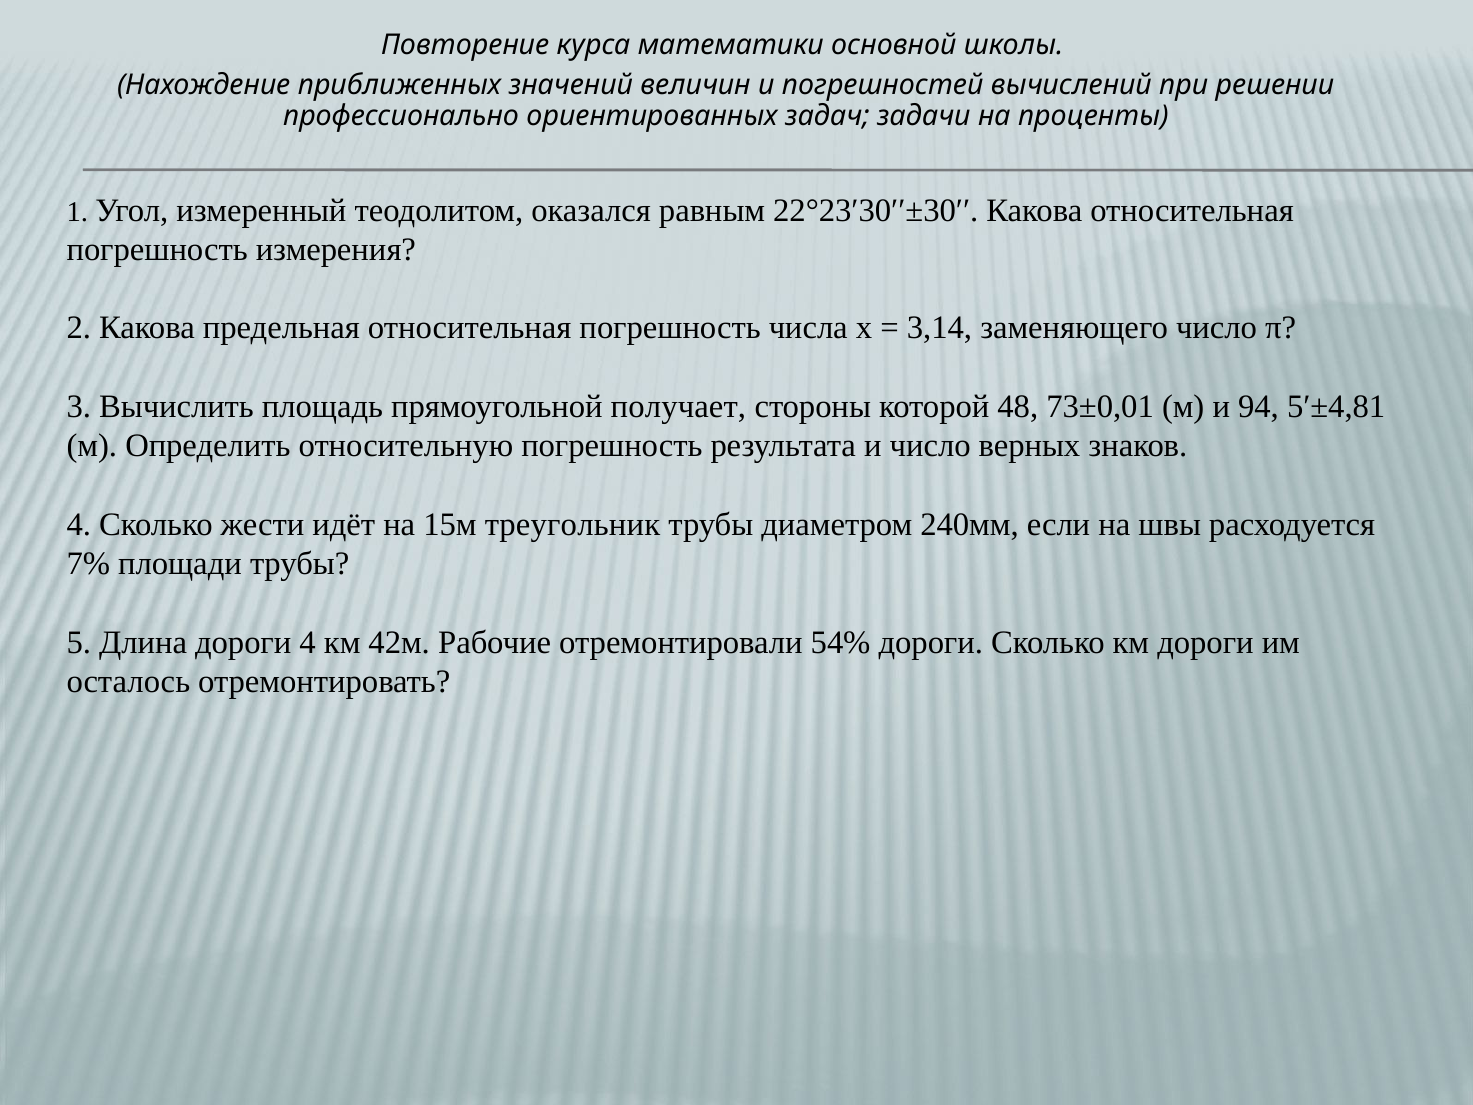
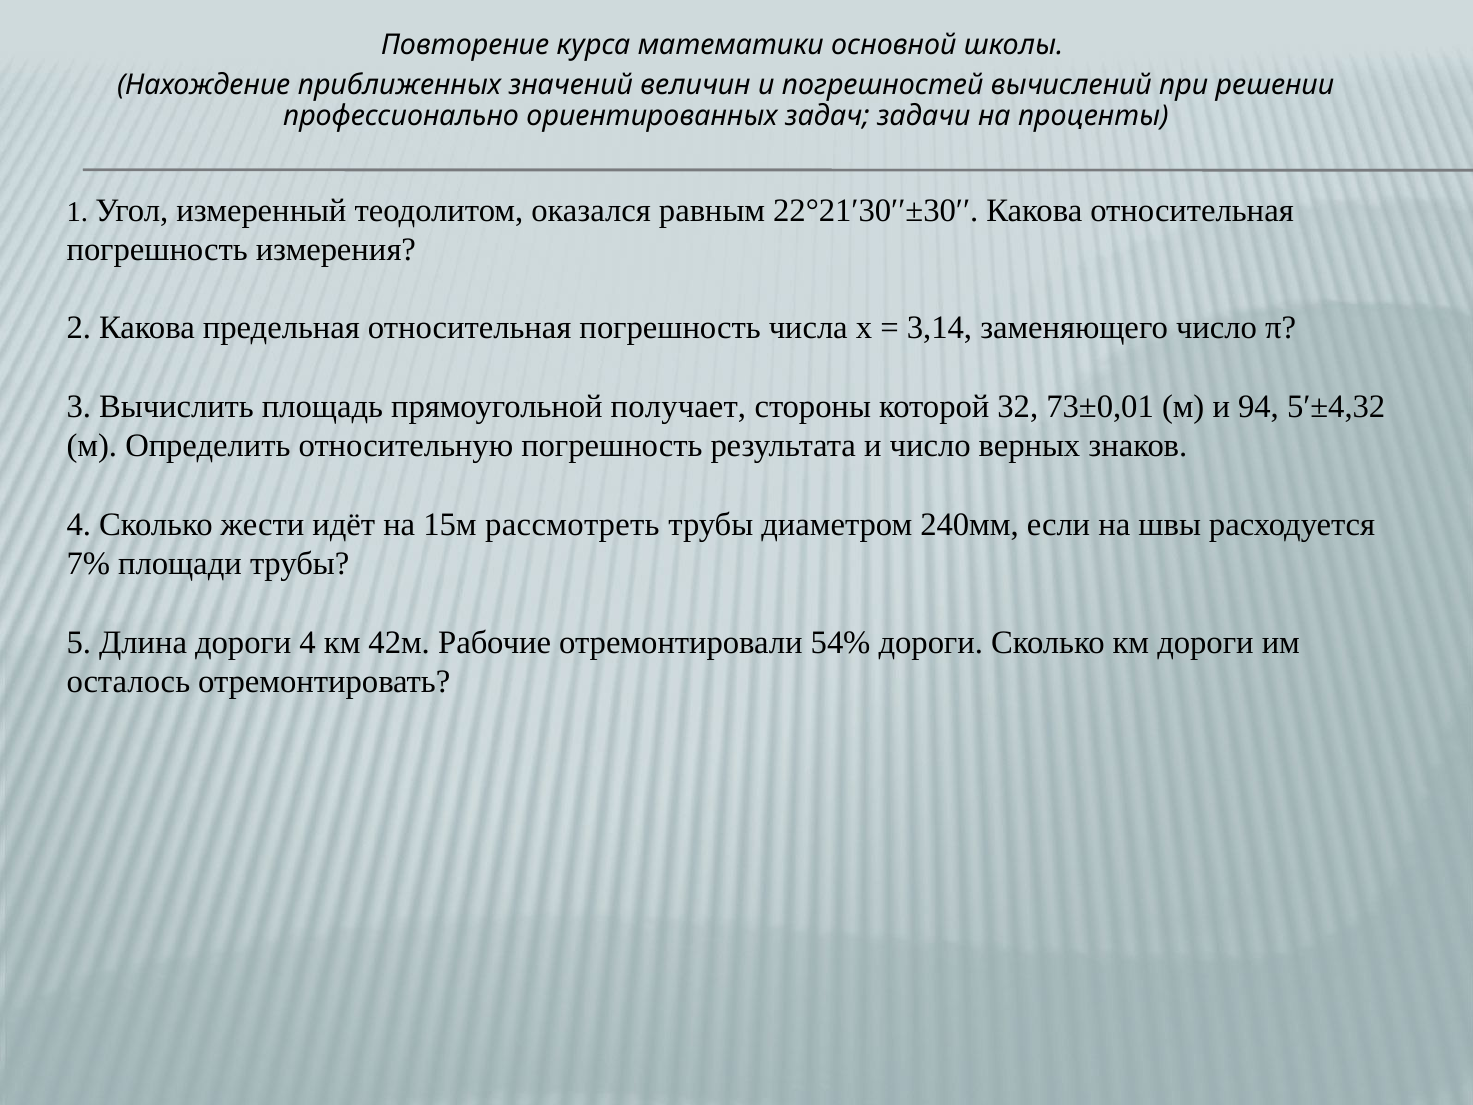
22°23′30′′±30′′: 22°23′30′′±30′′ -> 22°21′30′′±30′′
48: 48 -> 32
5′±4,81: 5′±4,81 -> 5′±4,32
треугольник: треугольник -> рассмотреть
